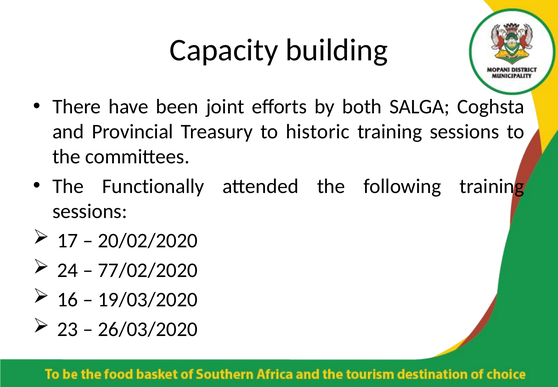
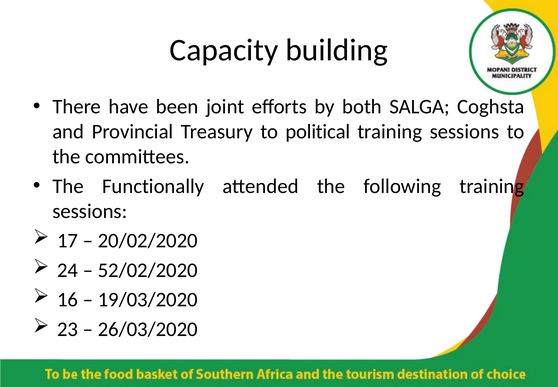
historic: historic -> political
77/02/2020: 77/02/2020 -> 52/02/2020
